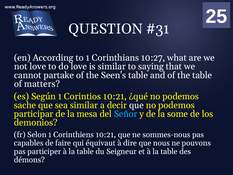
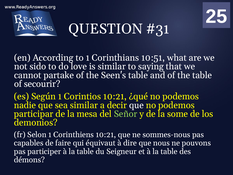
10:27: 10:27 -> 10:51
not love: love -> sido
matters: matters -> secourir
sache: sache -> nadie
Señor colour: light blue -> light green
